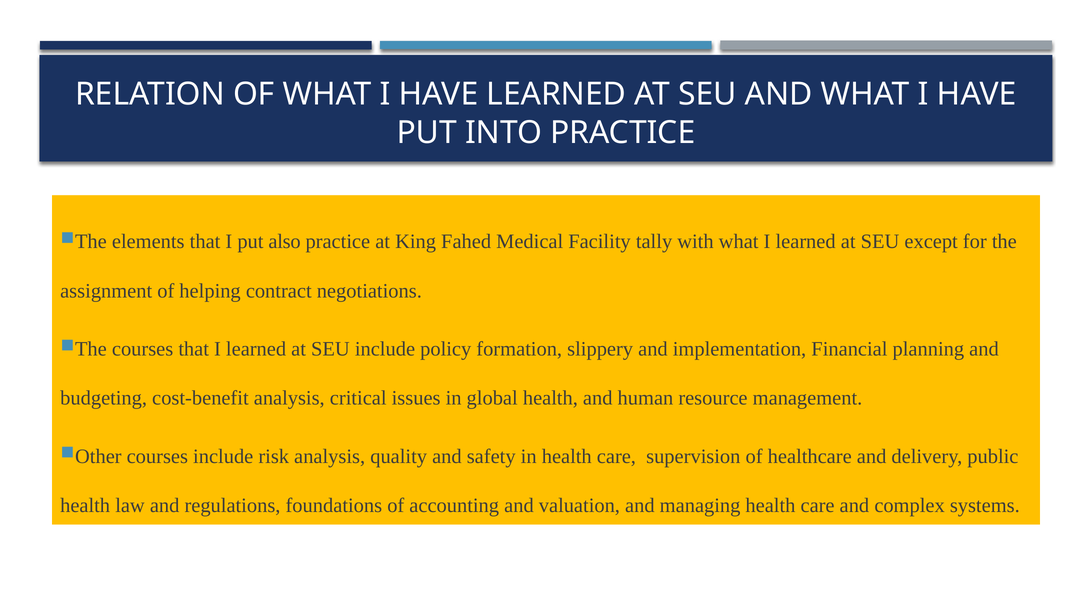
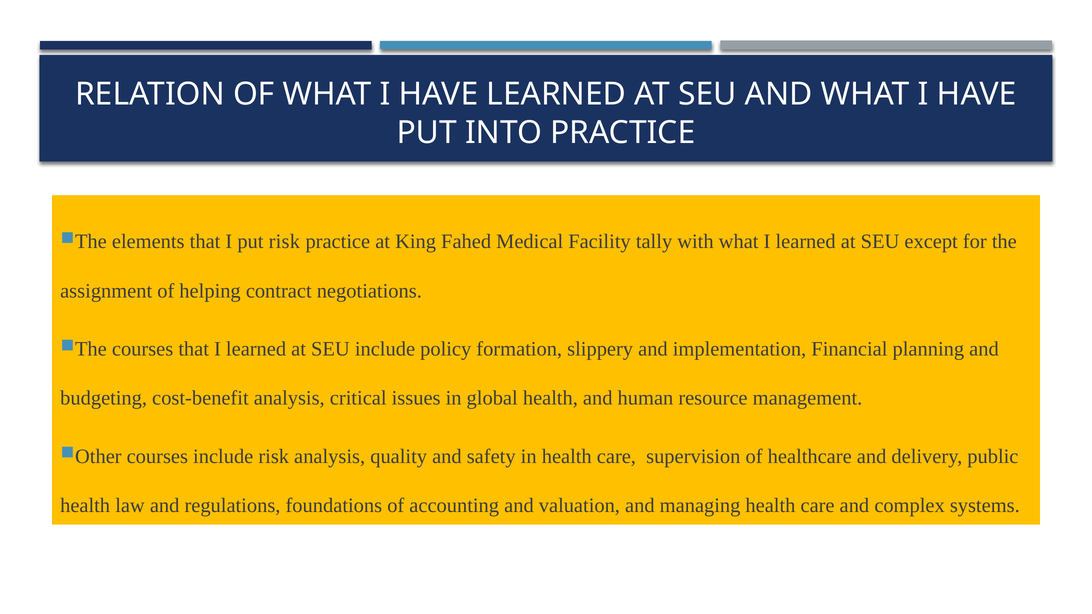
put also: also -> risk
